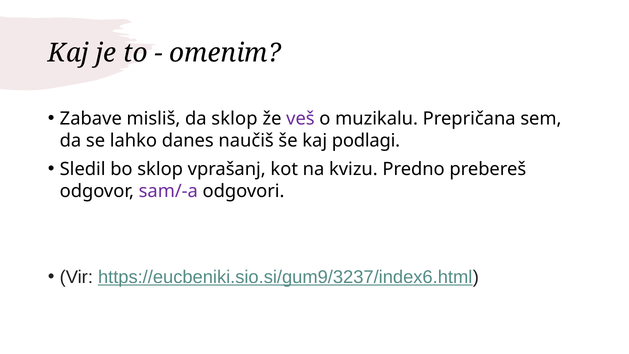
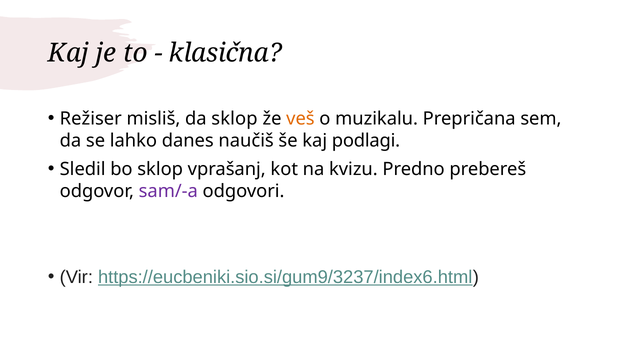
omenim: omenim -> klasična
Zabave: Zabave -> Režiser
veš colour: purple -> orange
